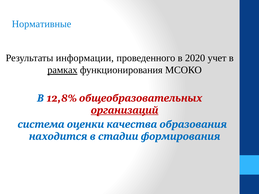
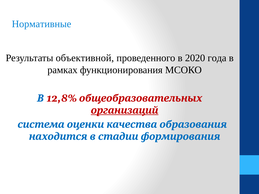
информации: информации -> объективной
учет: учет -> года
рамках underline: present -> none
